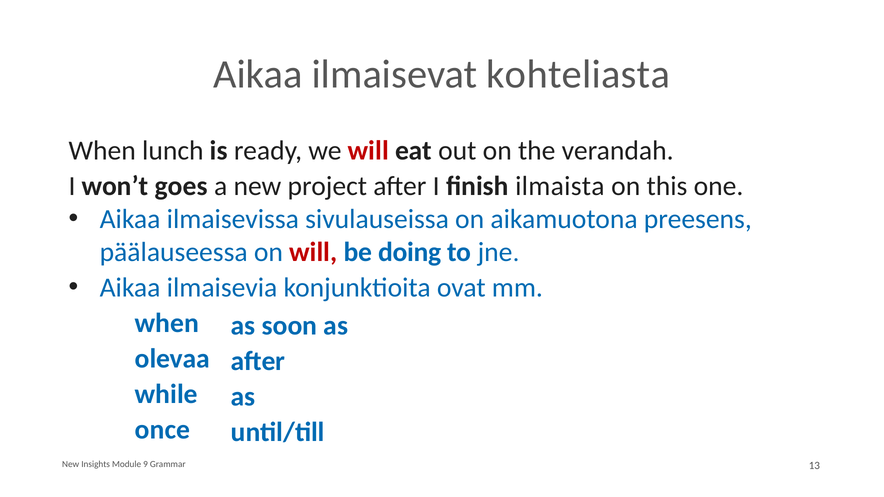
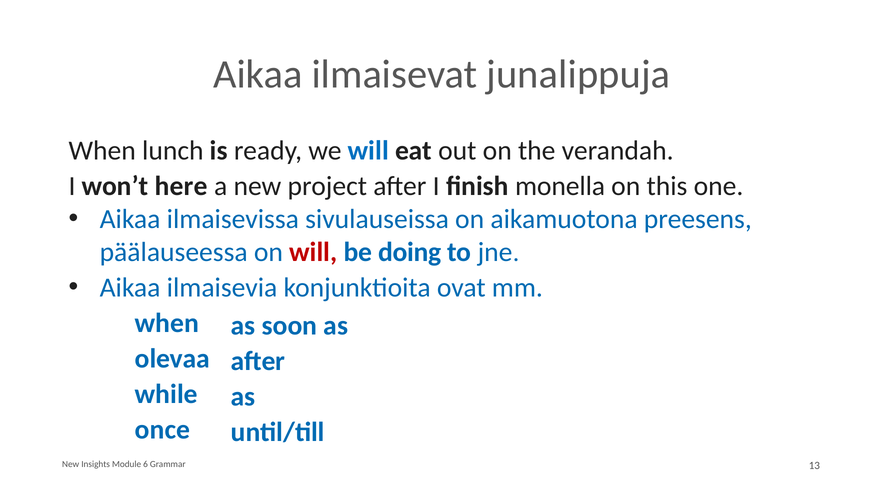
kohteliasta: kohteliasta -> junalippuja
will at (368, 151) colour: red -> blue
goes: goes -> here
ilmaista: ilmaista -> monella
9: 9 -> 6
